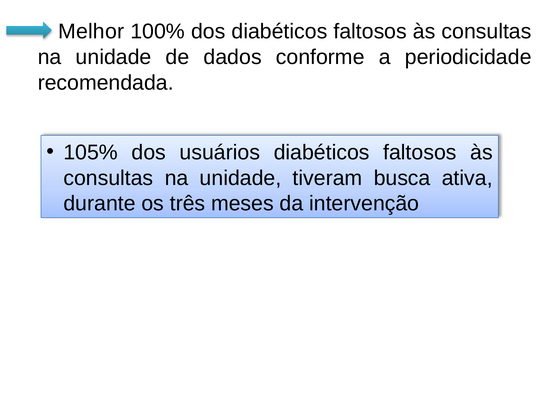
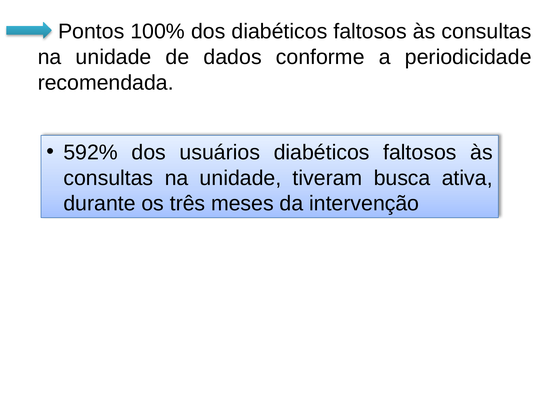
Melhor: Melhor -> Pontos
105%: 105% -> 592%
